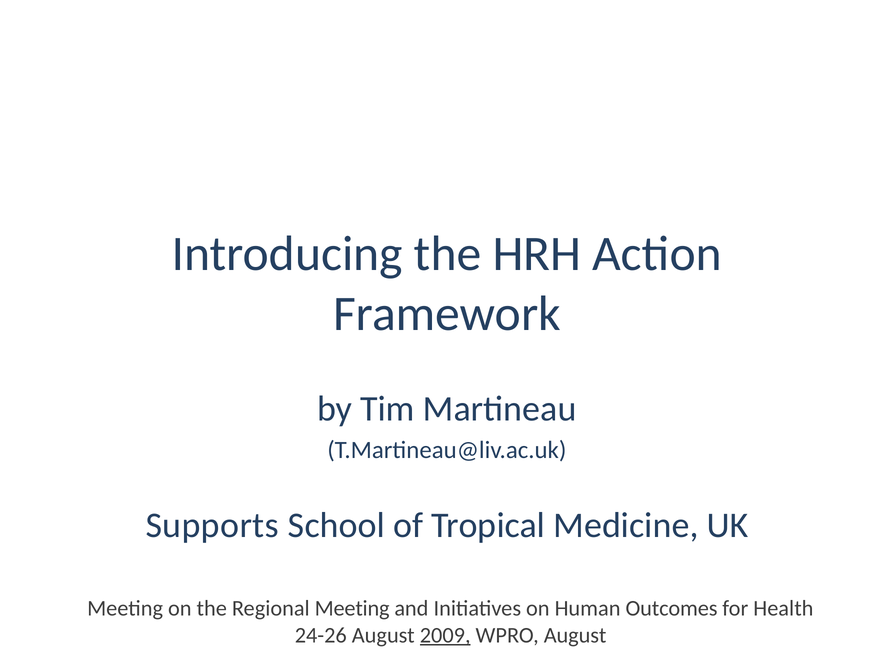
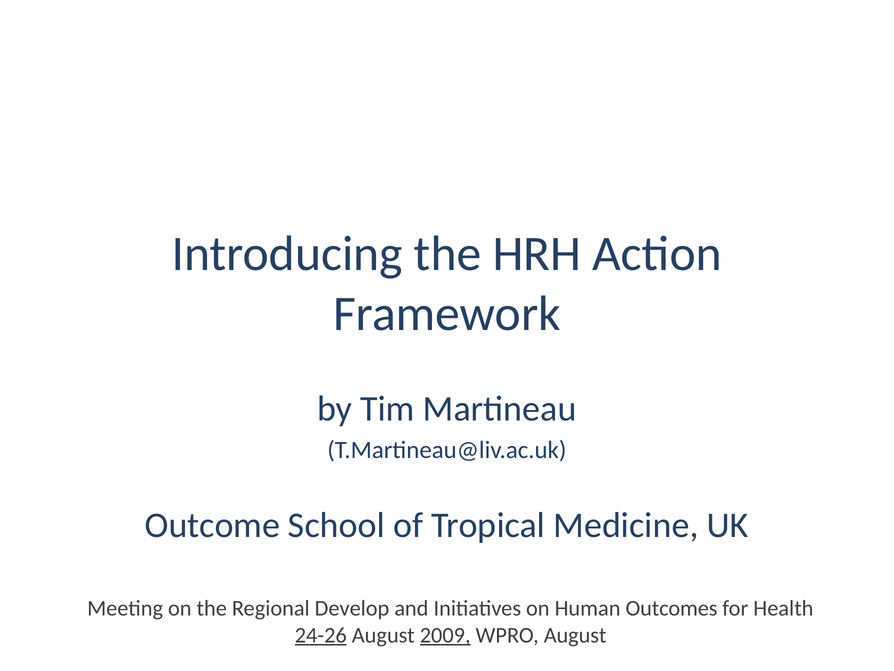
Supports: Supports -> Outcome
Regional Meeting: Meeting -> Develop
24-26 underline: none -> present
